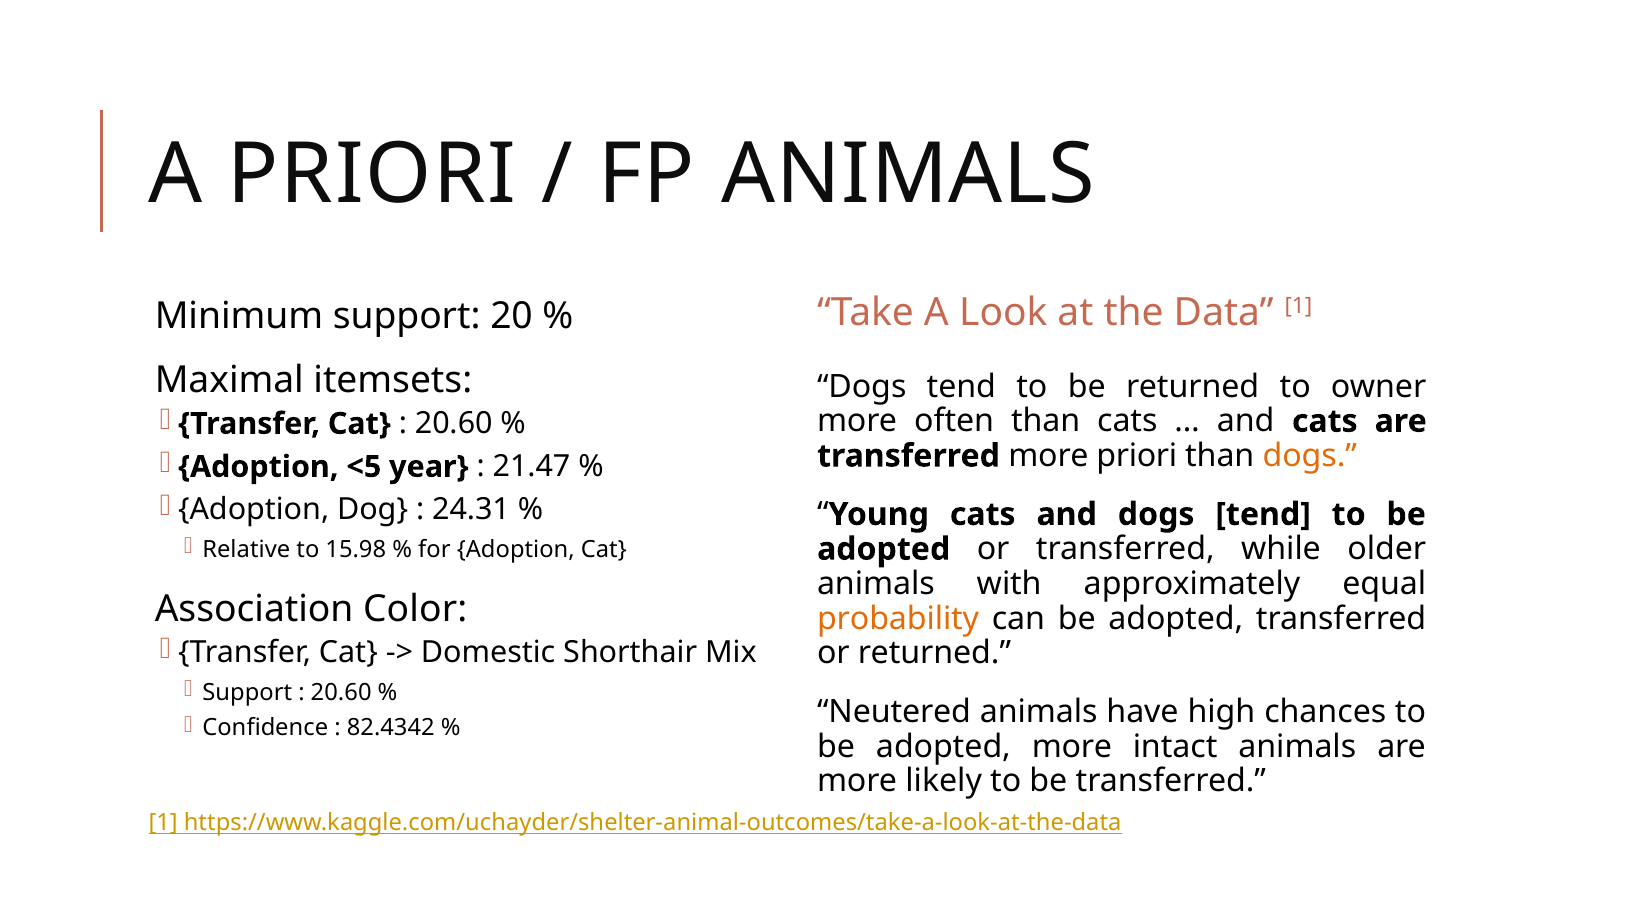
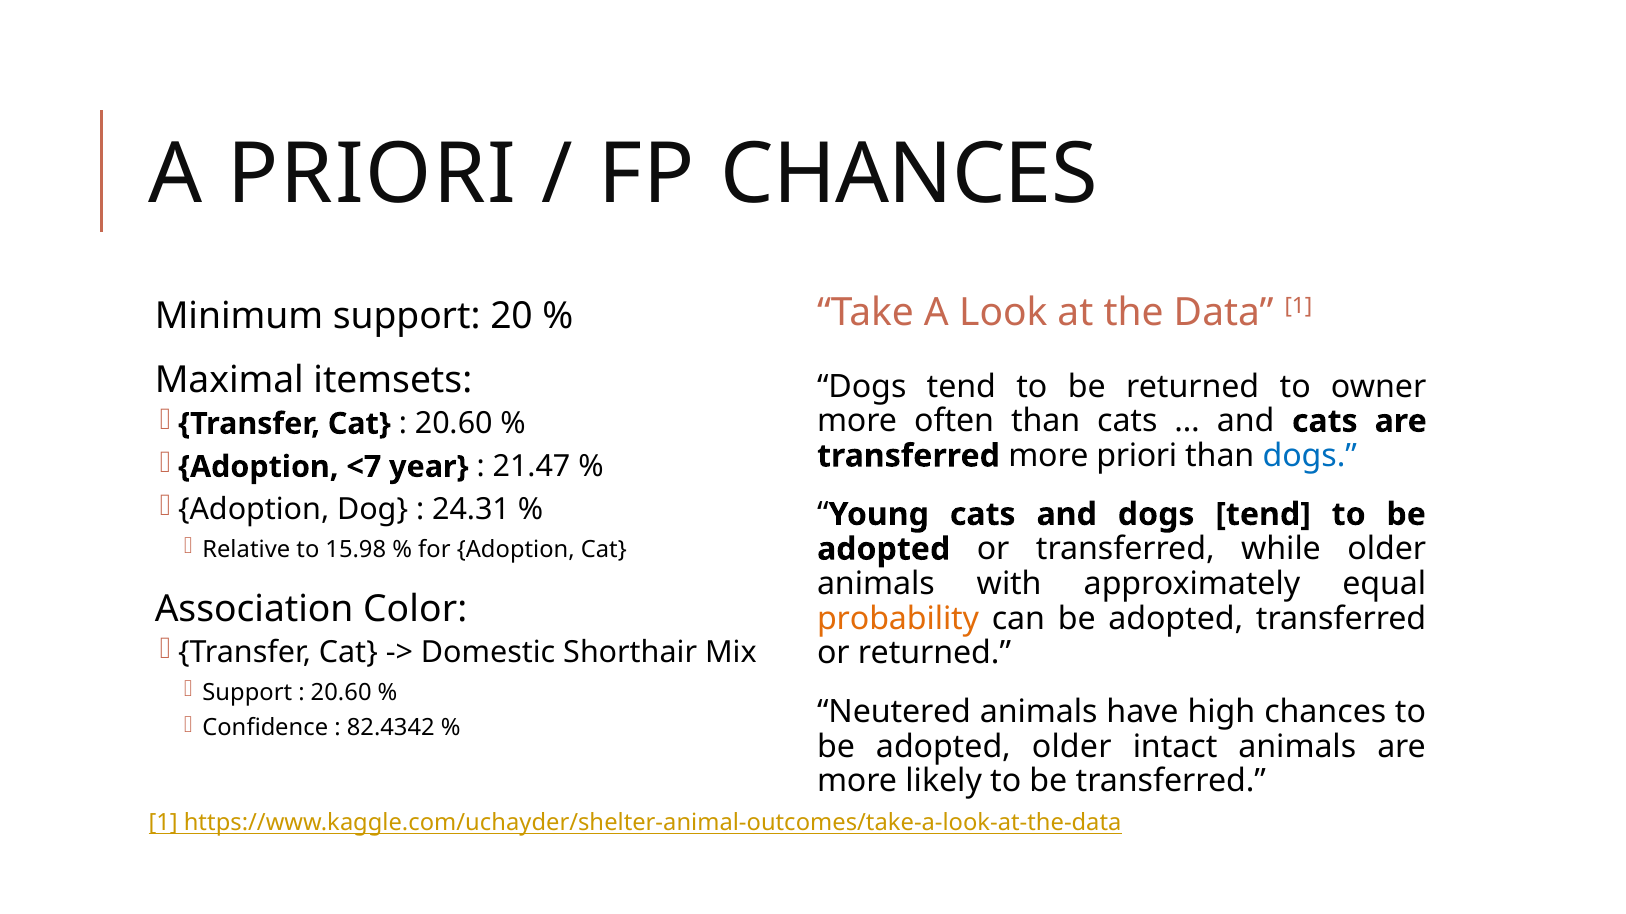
FP ANIMALS: ANIMALS -> CHANCES
dogs at (1310, 456) colour: orange -> blue
<5: <5 -> <7
adopted more: more -> older
